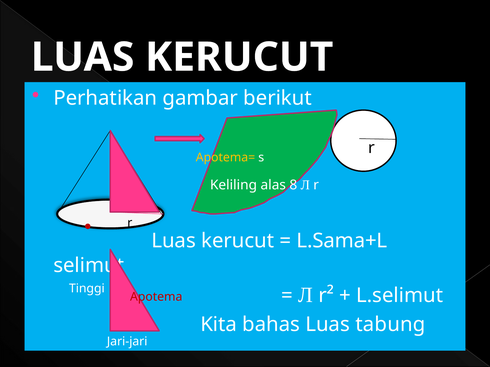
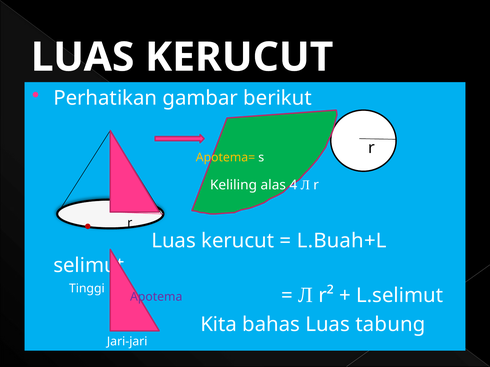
8: 8 -> 4
L.Sama+L: L.Sama+L -> L.Buah+L
Apotema colour: red -> purple
